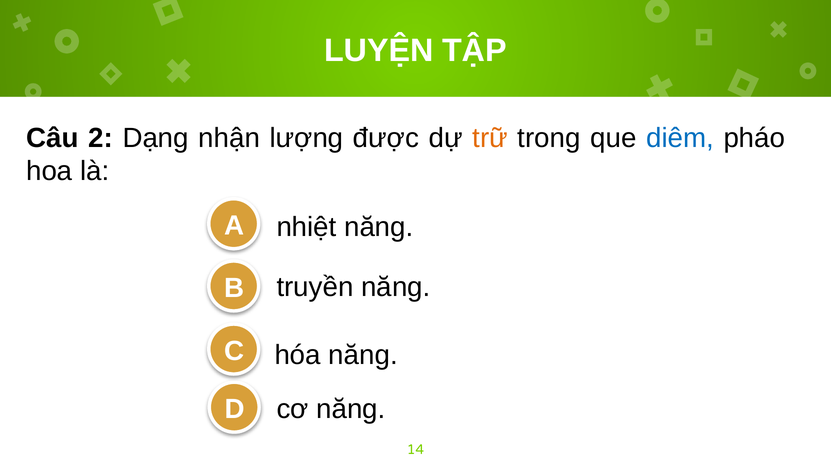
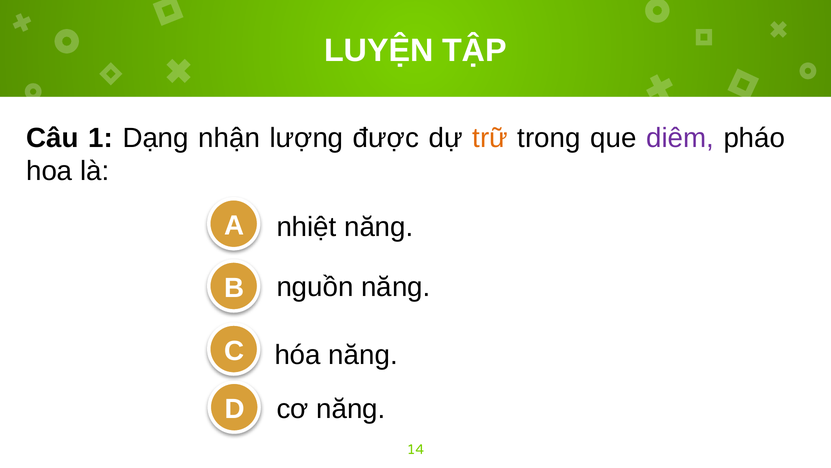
2: 2 -> 1
diêm colour: blue -> purple
truyền: truyền -> nguồn
